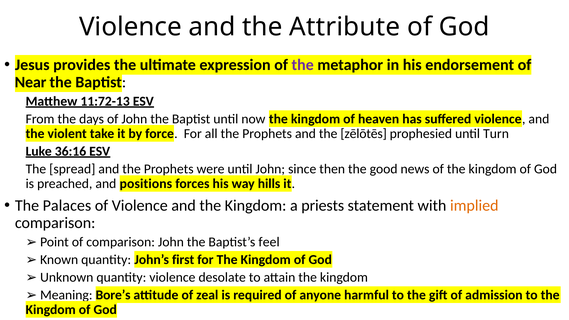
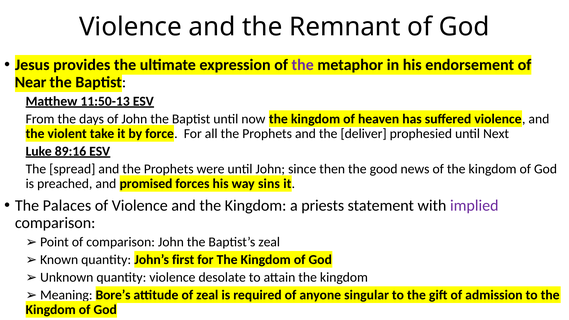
Attribute: Attribute -> Remnant
11:72-13: 11:72-13 -> 11:50-13
zēlōtēs: zēlōtēs -> deliver
Turn: Turn -> Next
36:16: 36:16 -> 89:16
positions: positions -> promised
hills: hills -> sins
implied colour: orange -> purple
Baptist’s feel: feel -> zeal
harmful: harmful -> singular
